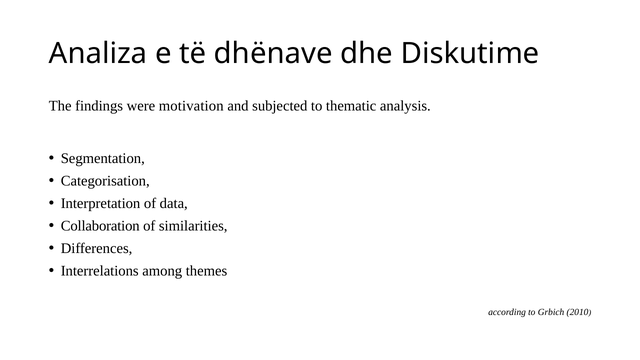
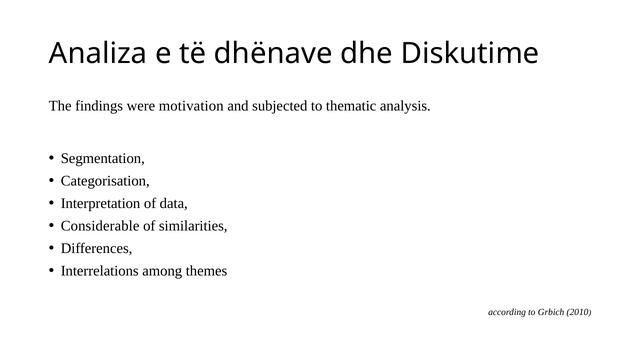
Collaboration: Collaboration -> Considerable
